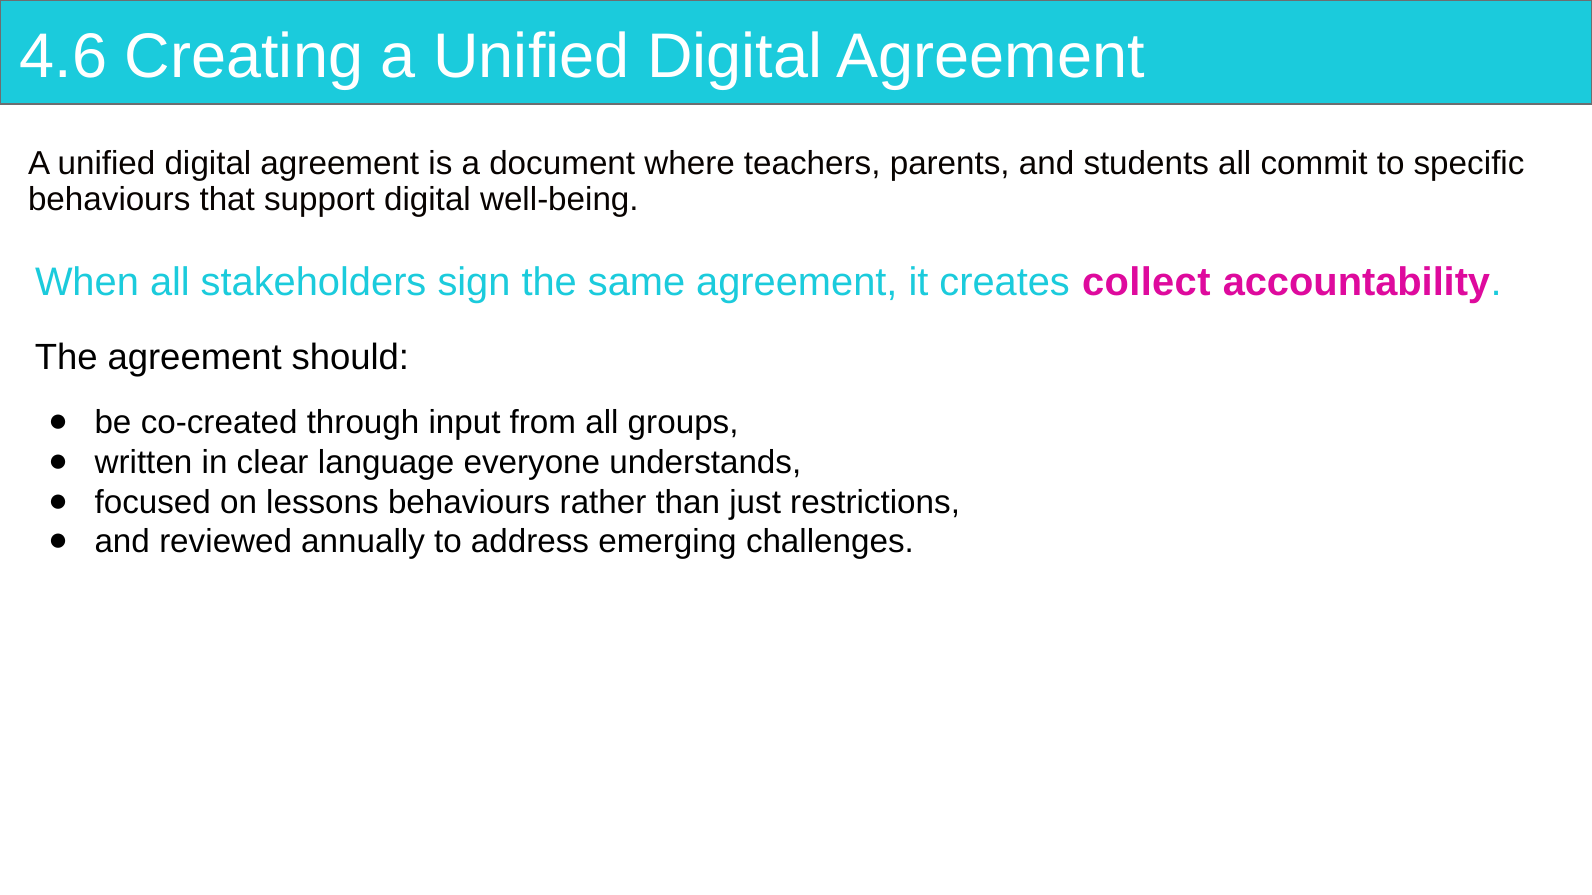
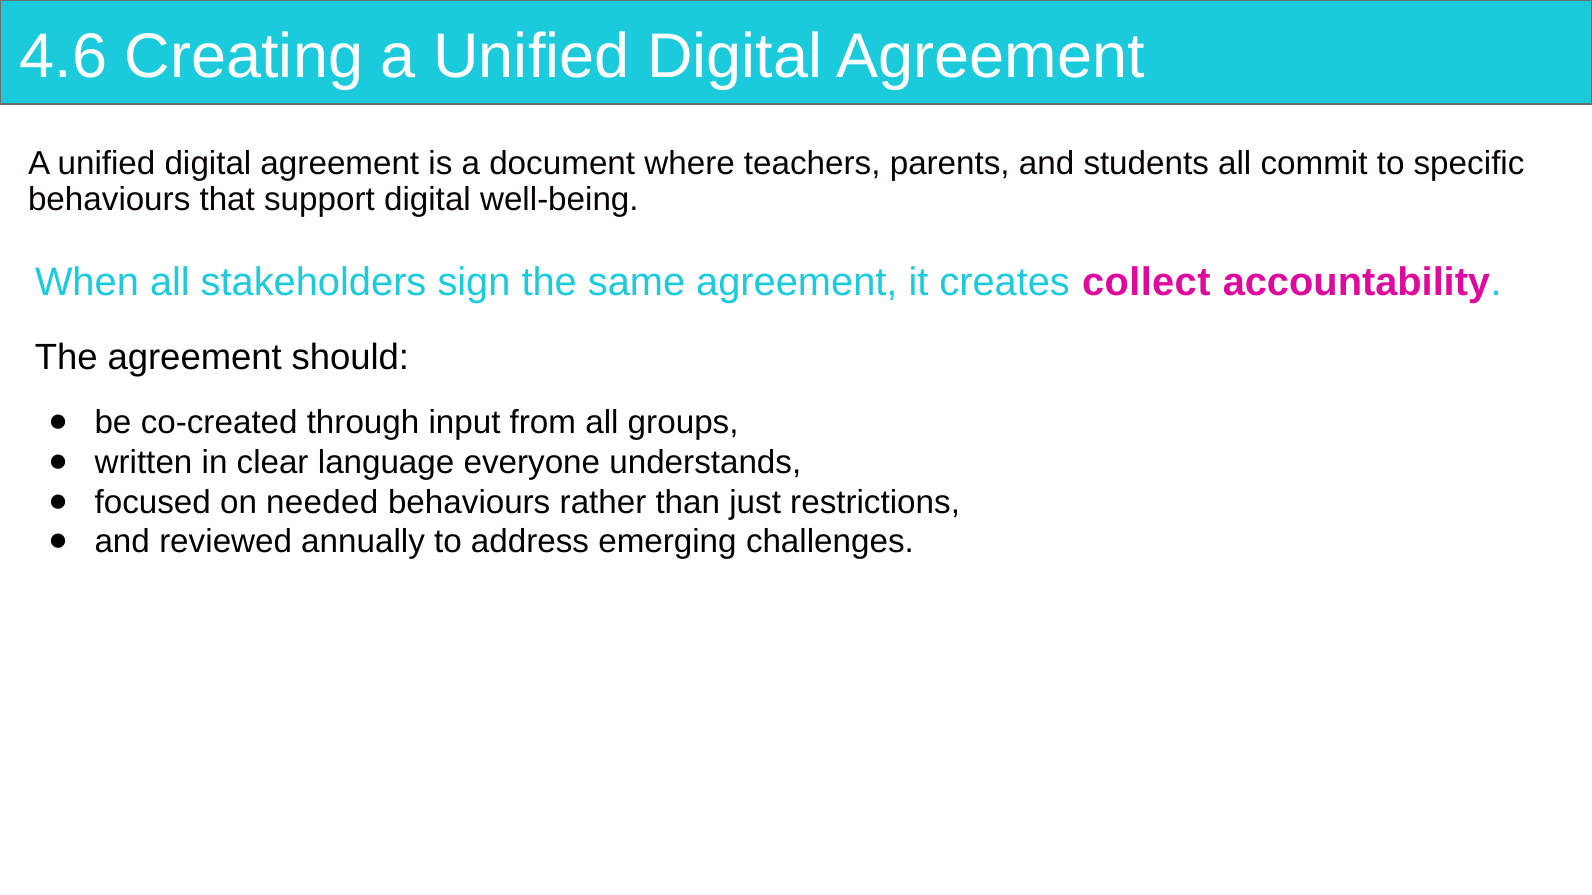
lessons: lessons -> needed
